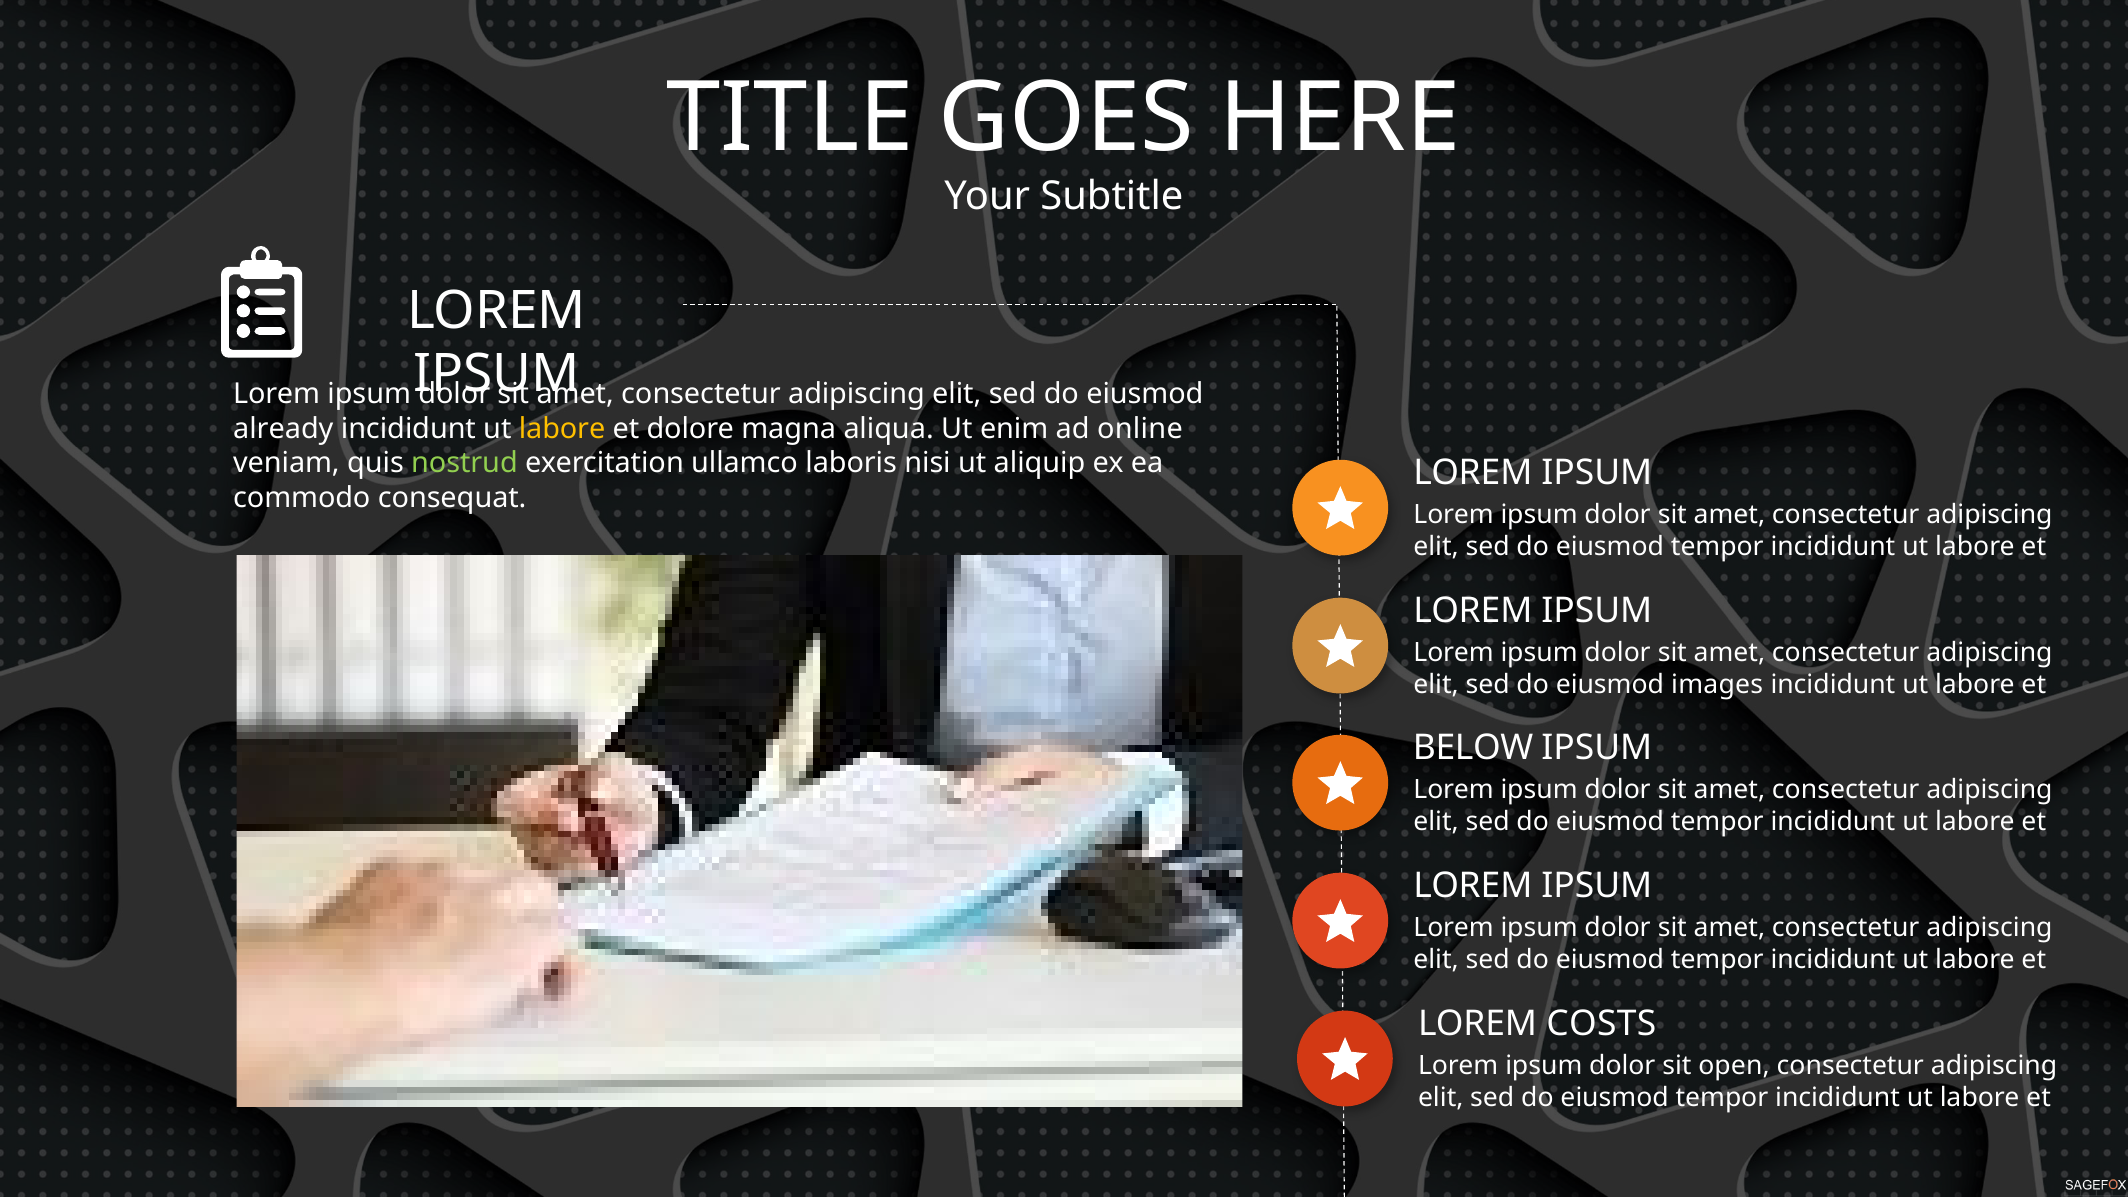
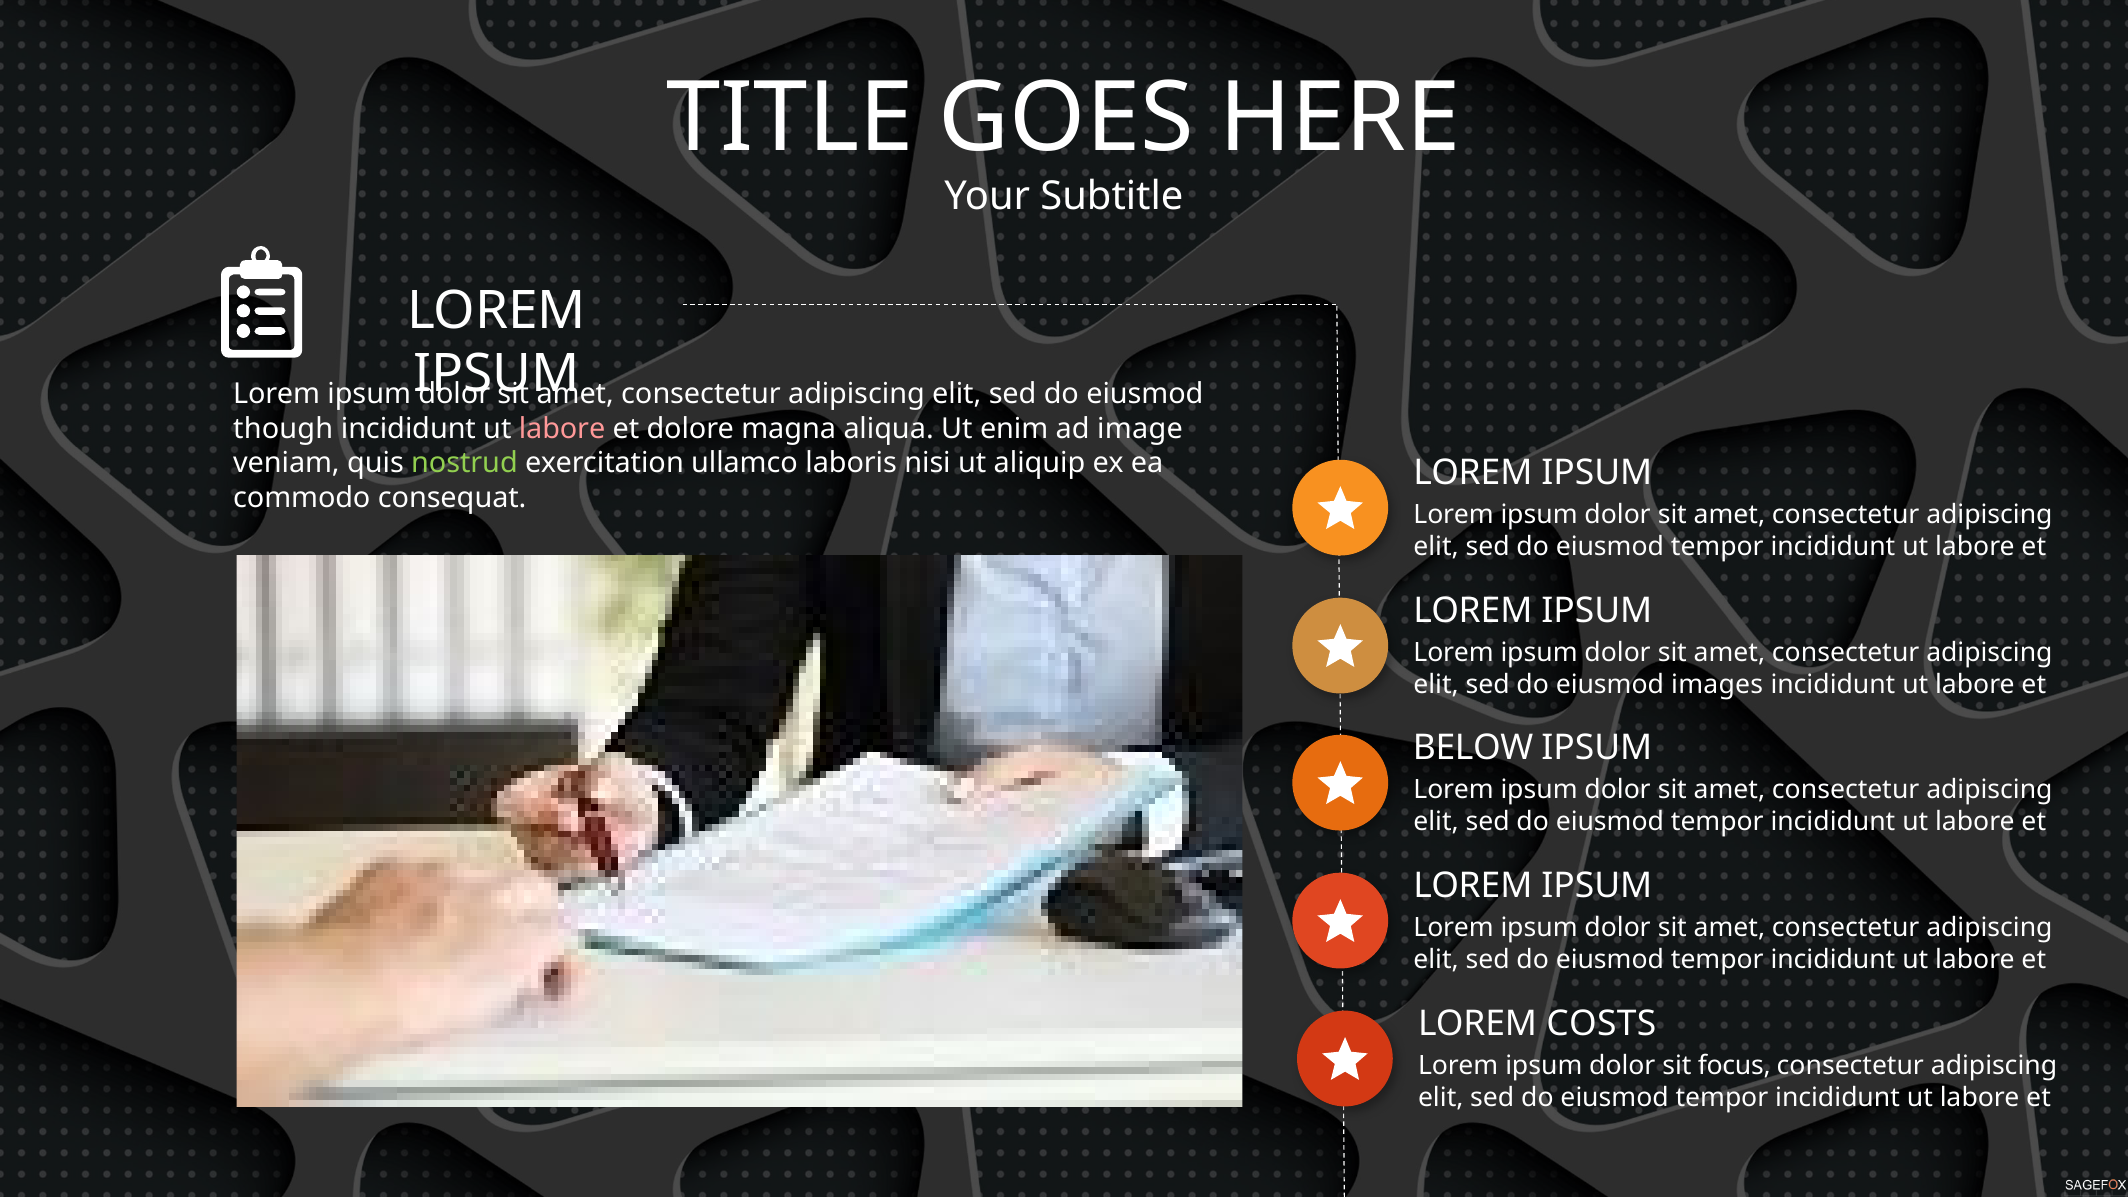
already: already -> though
labore at (562, 429) colour: yellow -> pink
online: online -> image
open: open -> focus
